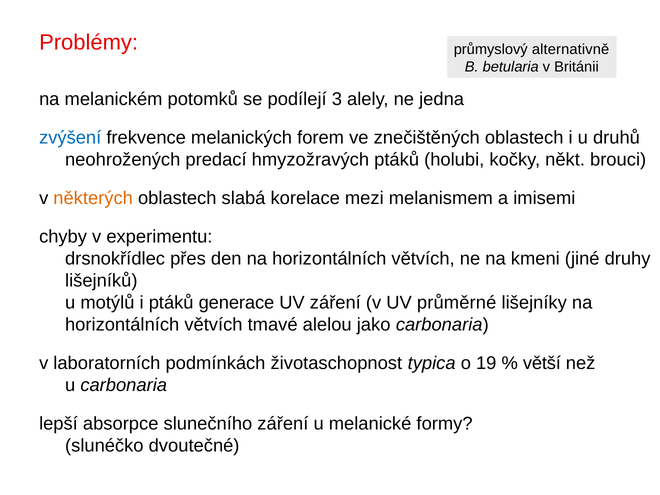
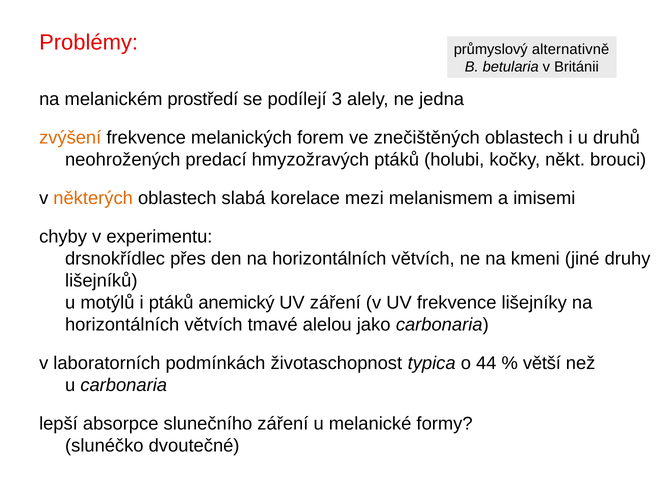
potomků: potomků -> prostředí
zvýšení colour: blue -> orange
generace: generace -> anemický
UV průměrné: průměrné -> frekvence
19: 19 -> 44
